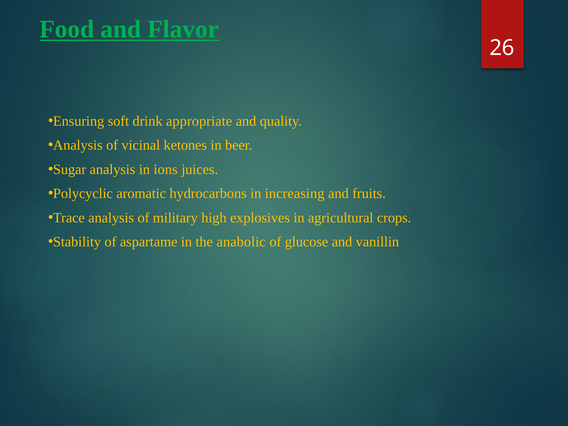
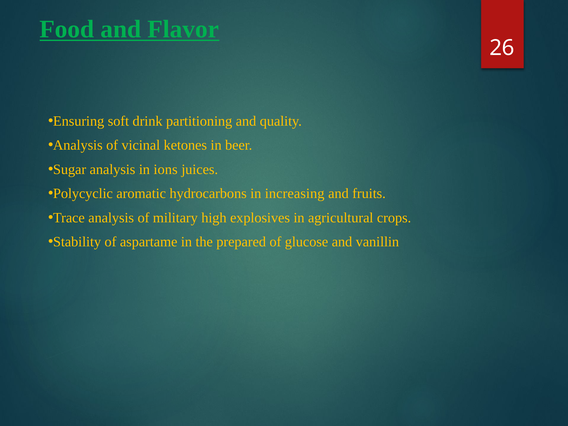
appropriate: appropriate -> partitioning
anabolic: anabolic -> prepared
